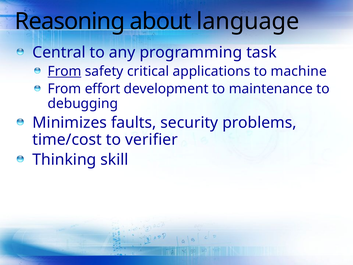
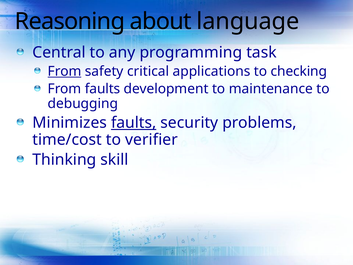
machine: machine -> checking
From effort: effort -> faults
faults at (134, 123) underline: none -> present
